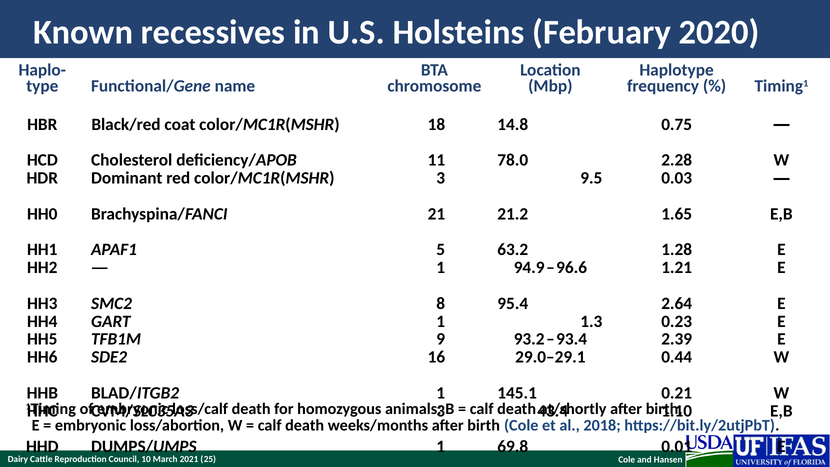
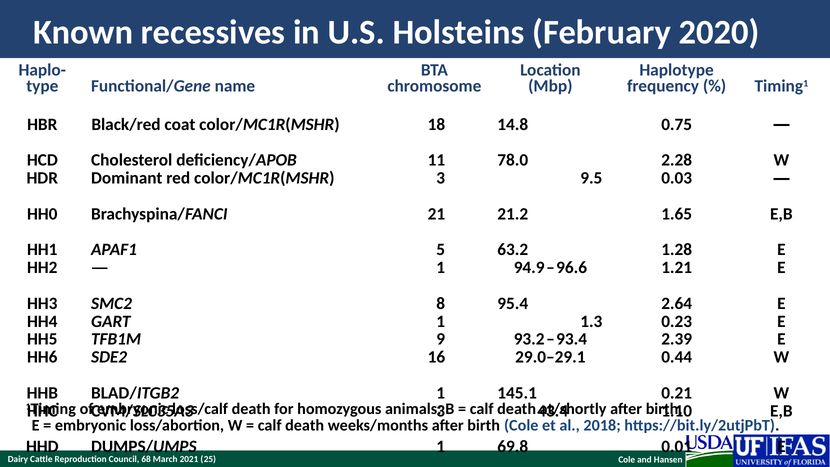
10: 10 -> 68
